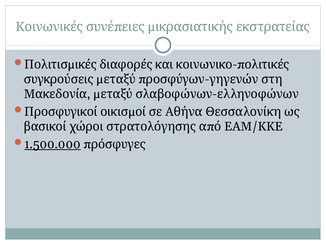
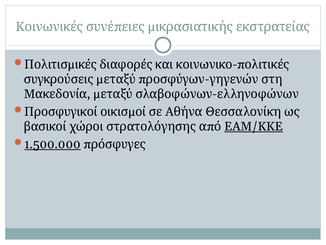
ΕΑΜ/ΚΚΕ underline: none -> present
